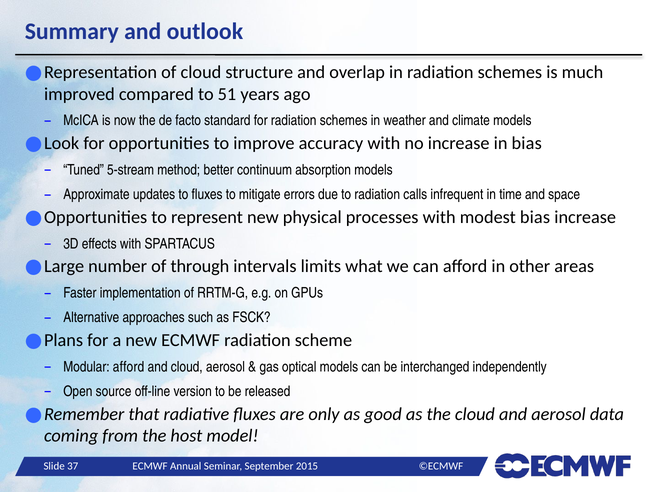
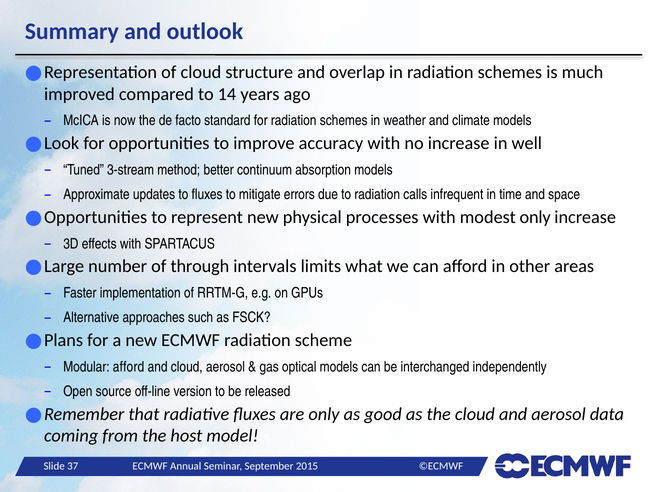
51: 51 -> 14
in bias: bias -> well
5-stream: 5-stream -> 3-stream
modest bias: bias -> only
